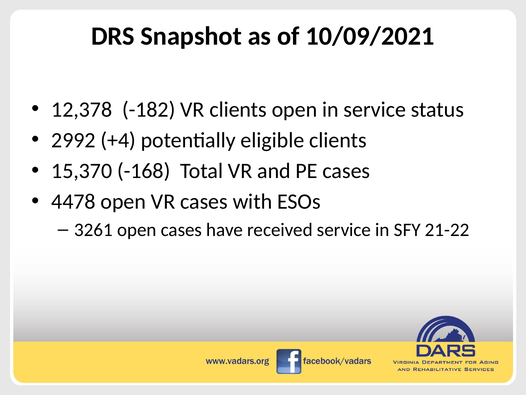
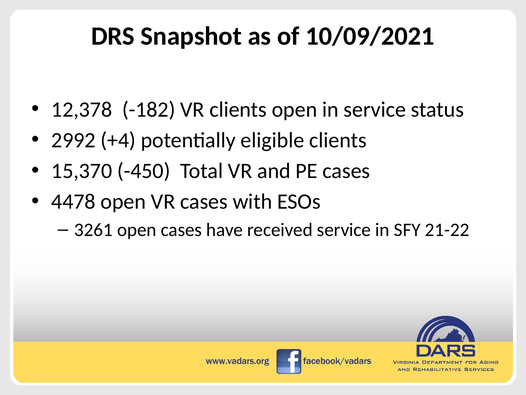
-168: -168 -> -450
